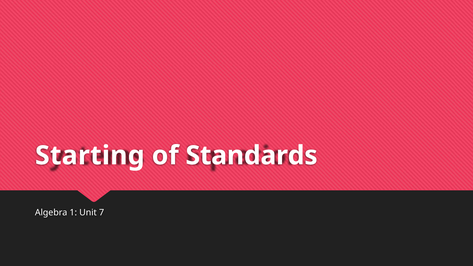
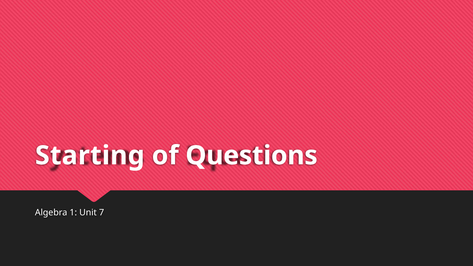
Standards: Standards -> Questions
